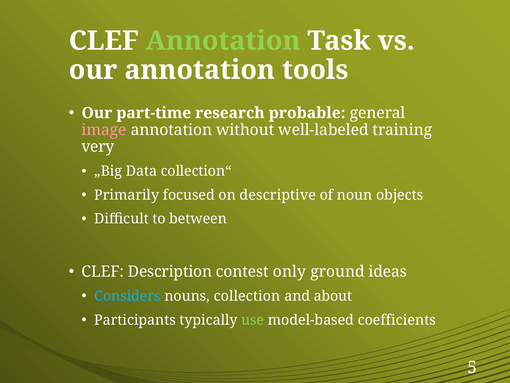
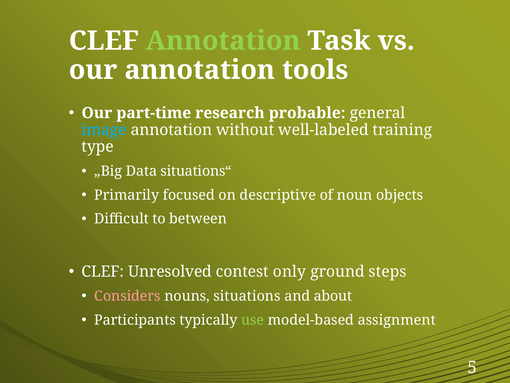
image colour: pink -> light blue
very: very -> type
collection“: collection“ -> situations“
Description: Description -> Unresolved
ideas: ideas -> steps
Considers colour: light blue -> pink
collection: collection -> situations
coefficients: coefficients -> assignment
